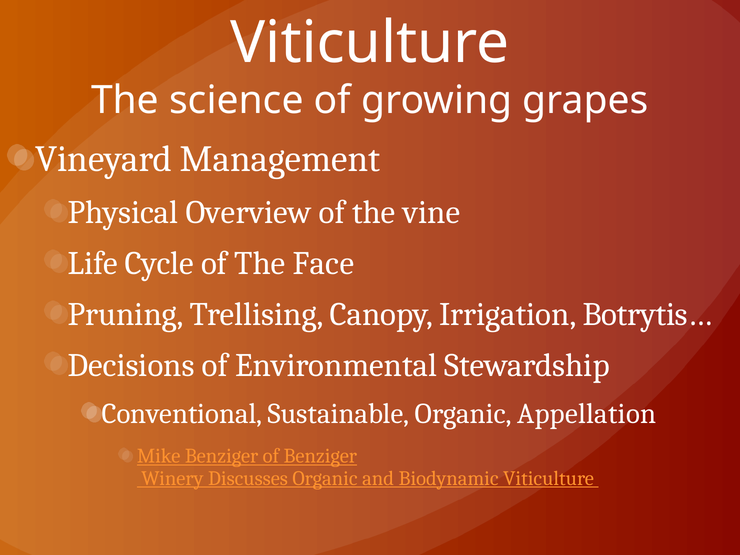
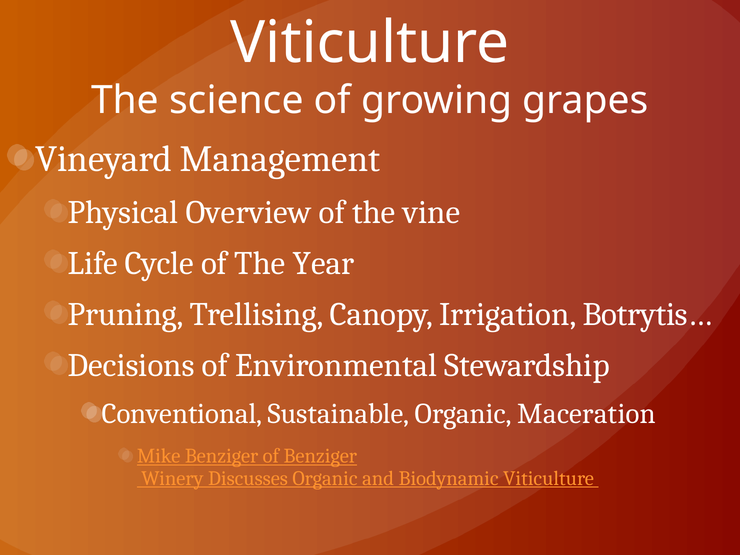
Face: Face -> Year
Appellation: Appellation -> Maceration
